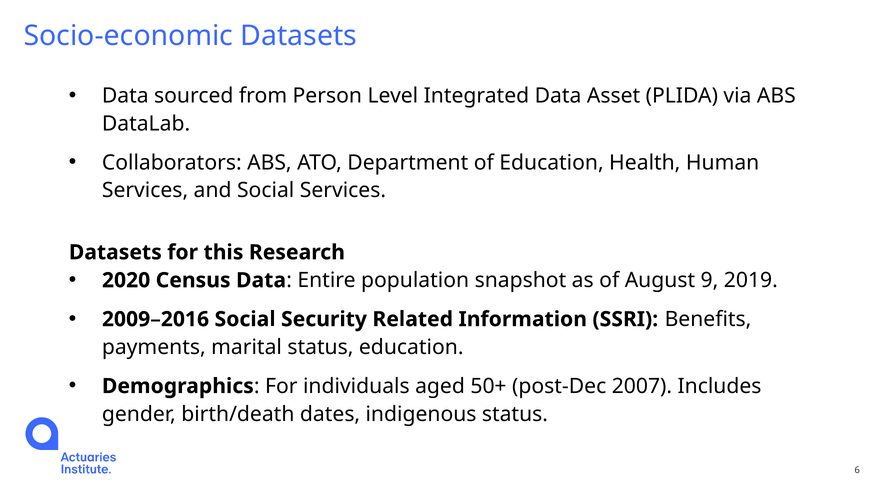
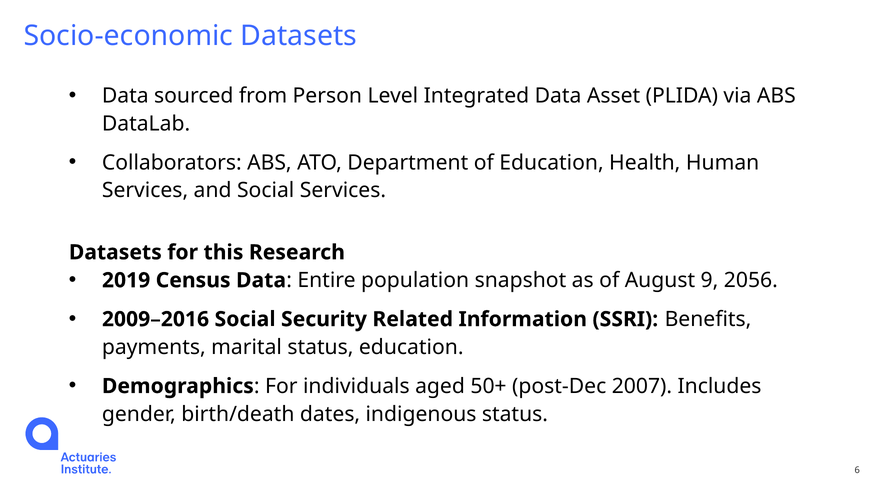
2020: 2020 -> 2019
2019: 2019 -> 2056
